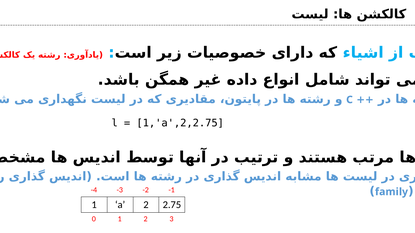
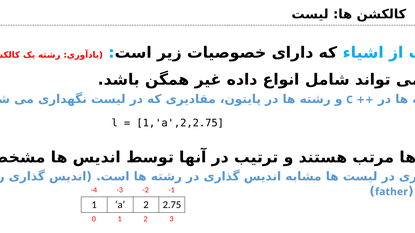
family: family -> father
